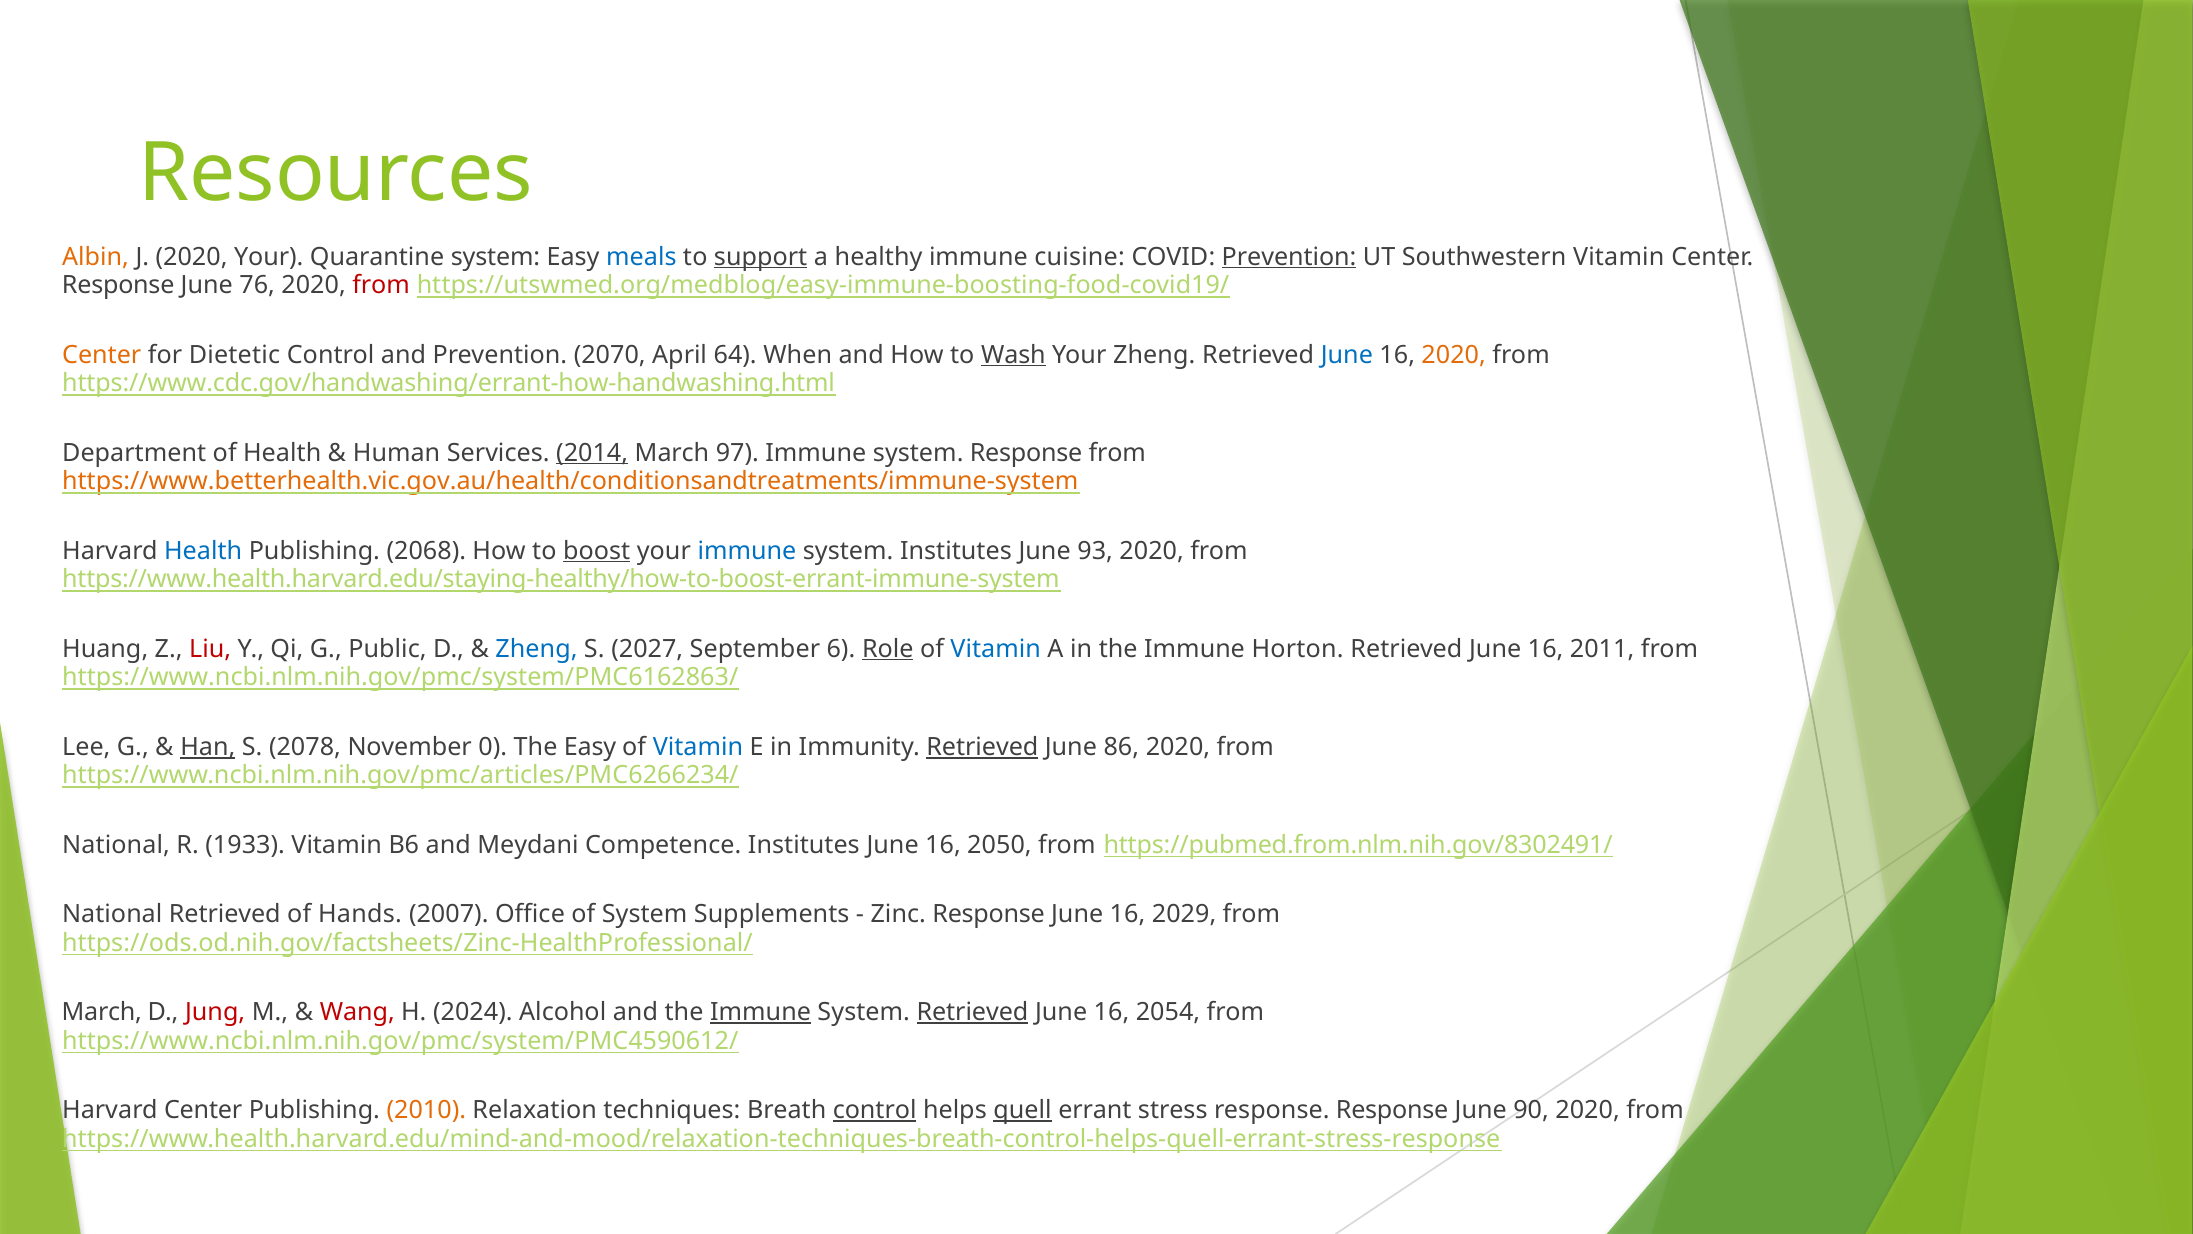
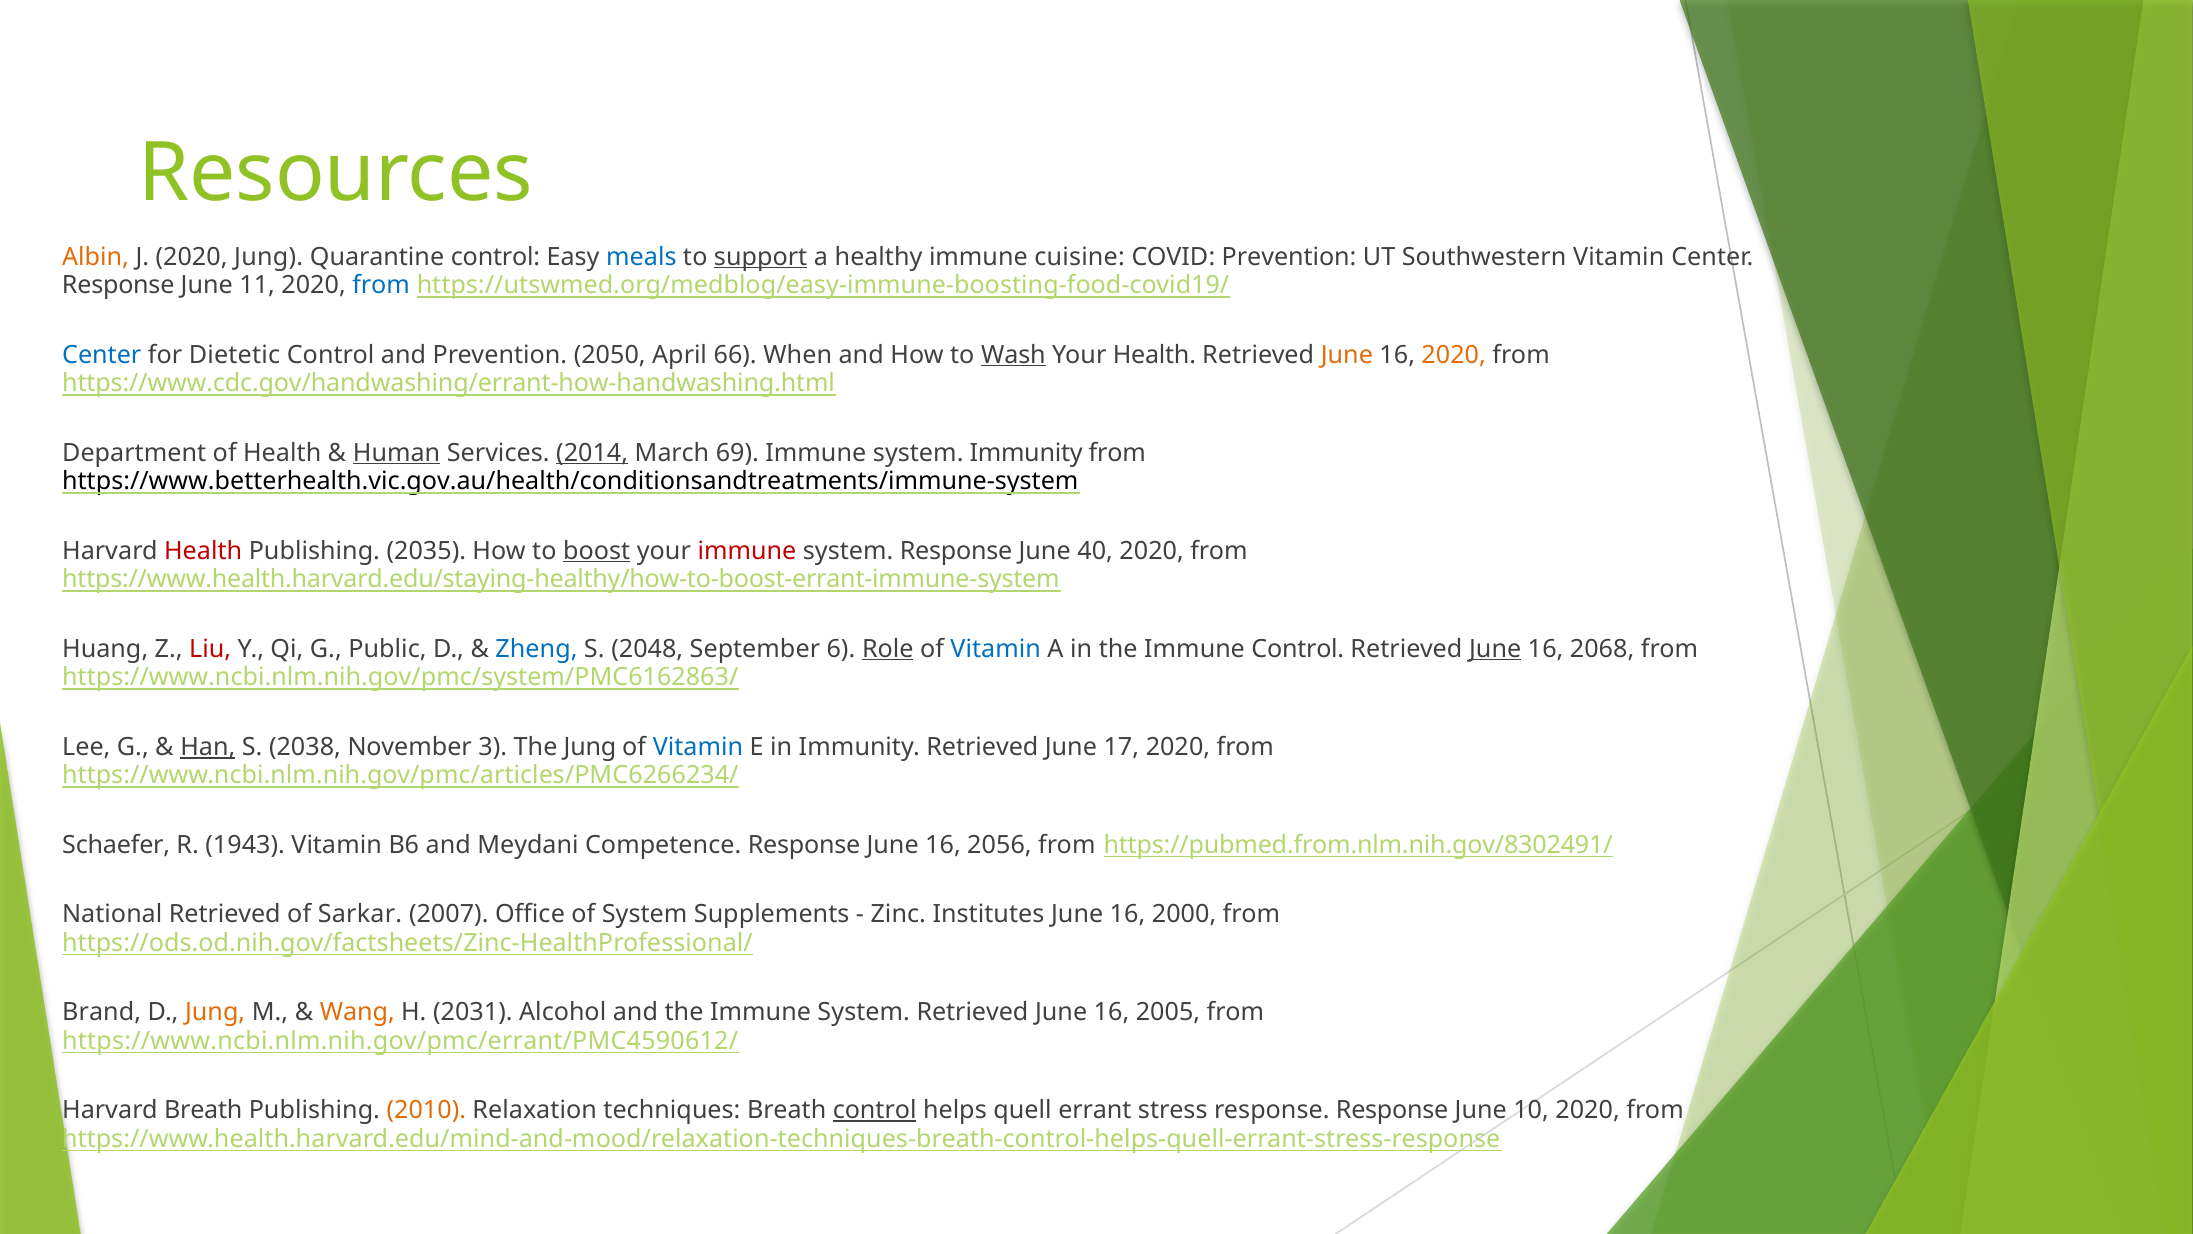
2020 Your: Your -> Jung
Quarantine system: system -> control
Prevention at (1289, 257) underline: present -> none
76: 76 -> 11
from at (381, 286) colour: red -> blue
Center at (102, 355) colour: orange -> blue
2070: 2070 -> 2050
64: 64 -> 66
Your Zheng: Zheng -> Health
June at (1347, 355) colour: blue -> orange
Human underline: none -> present
97: 97 -> 69
system Response: Response -> Immunity
https://www.betterhealth.vic.gov.au/health/conditionsandtreatments/immune-system colour: orange -> black
Health at (203, 551) colour: blue -> red
2068: 2068 -> 2035
immune at (747, 551) colour: blue -> red
system Institutes: Institutes -> Response
93: 93 -> 40
2027: 2027 -> 2048
Immune Horton: Horton -> Control
June at (1495, 649) underline: none -> present
2011: 2011 -> 2068
2078: 2078 -> 2038
0: 0 -> 3
The Easy: Easy -> Jung
Retrieved at (982, 747) underline: present -> none
86: 86 -> 17
National at (116, 844): National -> Schaefer
1933: 1933 -> 1943
Competence Institutes: Institutes -> Response
2050: 2050 -> 2056
Hands: Hands -> Sarkar
Zinc Response: Response -> Institutes
2029: 2029 -> 2000
March at (102, 1012): March -> Brand
Jung at (215, 1012) colour: red -> orange
Wang colour: red -> orange
2024: 2024 -> 2031
Immune at (761, 1012) underline: present -> none
Retrieved at (972, 1012) underline: present -> none
2054: 2054 -> 2005
https://www.ncbi.nlm.nih.gov/pmc/system/PMC4590612/: https://www.ncbi.nlm.nih.gov/pmc/system/PMC4590612/ -> https://www.ncbi.nlm.nih.gov/pmc/errant/PMC4590612/
Harvard Center: Center -> Breath
quell underline: present -> none
90: 90 -> 10
